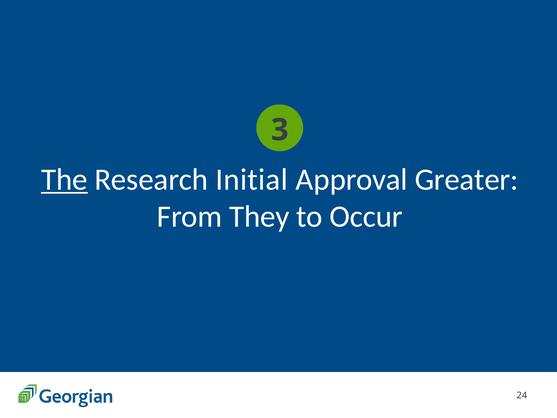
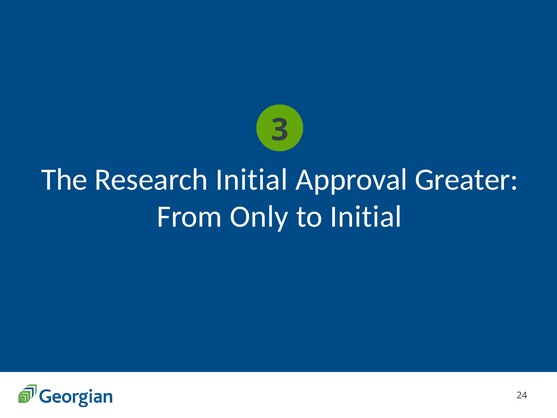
The underline: present -> none
They: They -> Only
to Occur: Occur -> Initial
